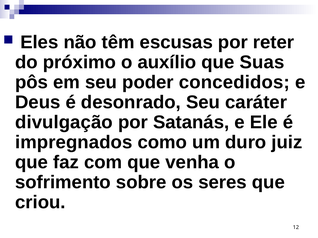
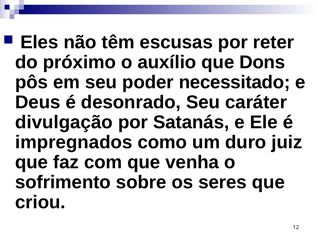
Suas: Suas -> Dons
concedidos: concedidos -> necessitado
